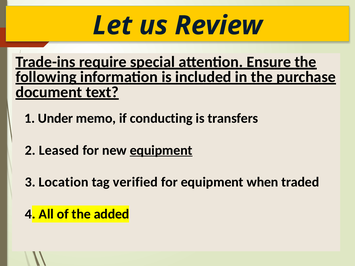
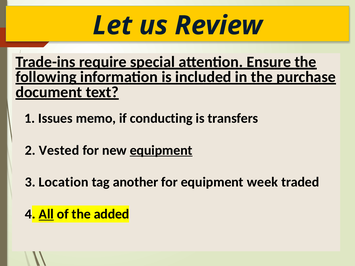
Under: Under -> Issues
Leased: Leased -> Vested
verified: verified -> another
when: when -> week
All underline: none -> present
